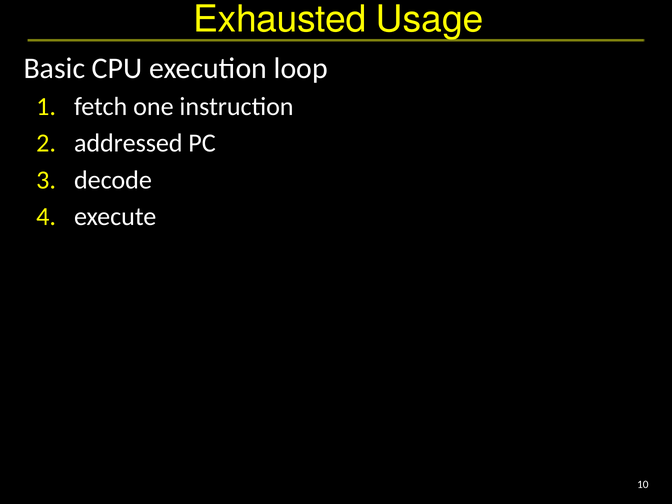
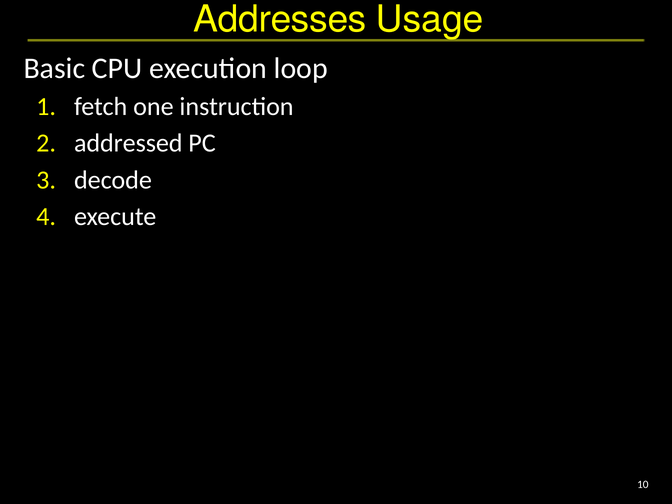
Exhausted: Exhausted -> Addresses
